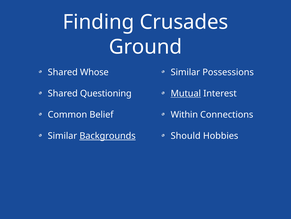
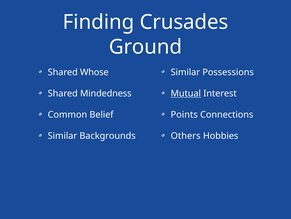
Questioning: Questioning -> Mindedness
Within: Within -> Points
Backgrounds underline: present -> none
Should: Should -> Others
